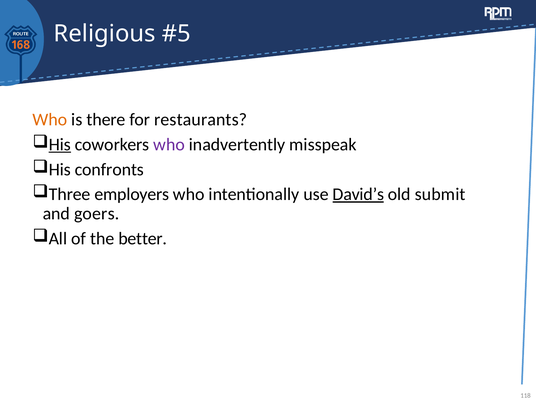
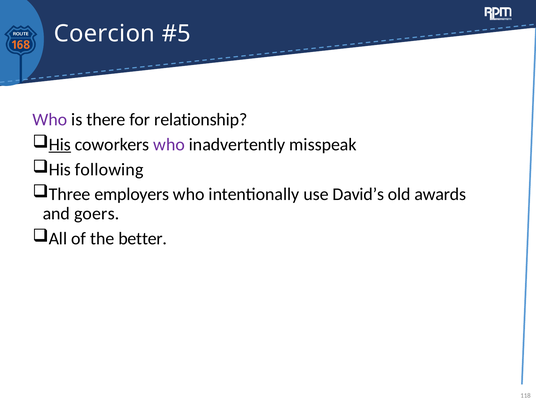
Religious: Religious -> Coercion
Who at (50, 120) colour: orange -> purple
restaurants: restaurants -> relationship
confronts: confronts -> following
David’s underline: present -> none
submit: submit -> awards
